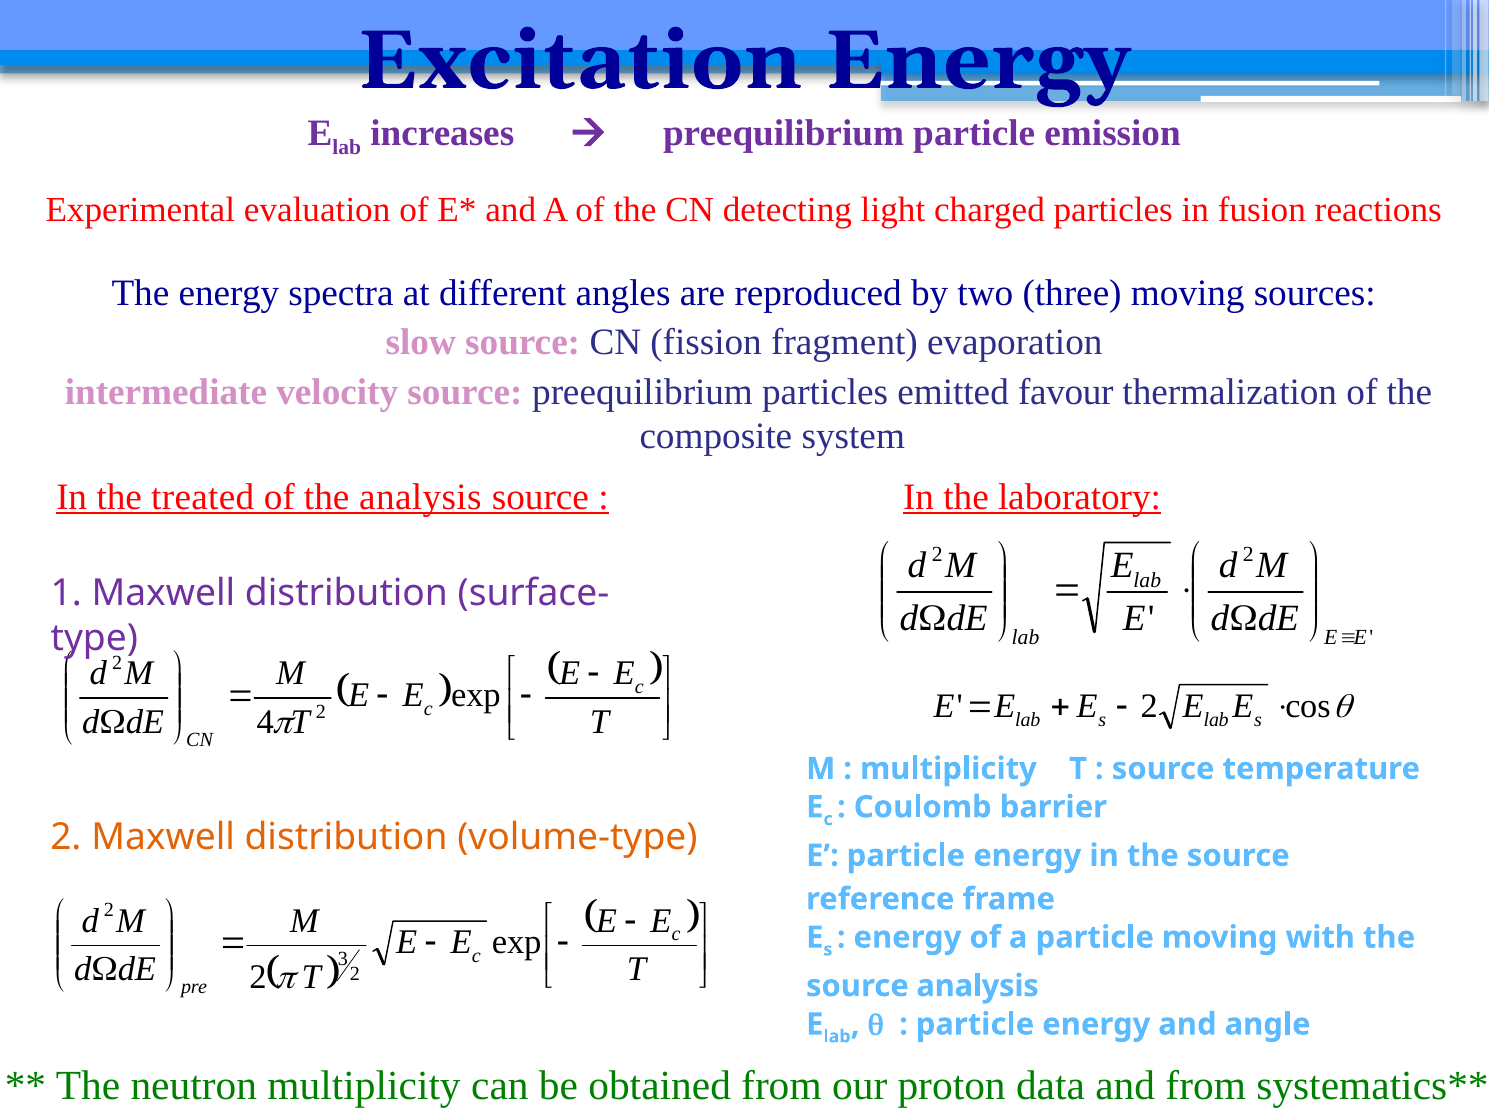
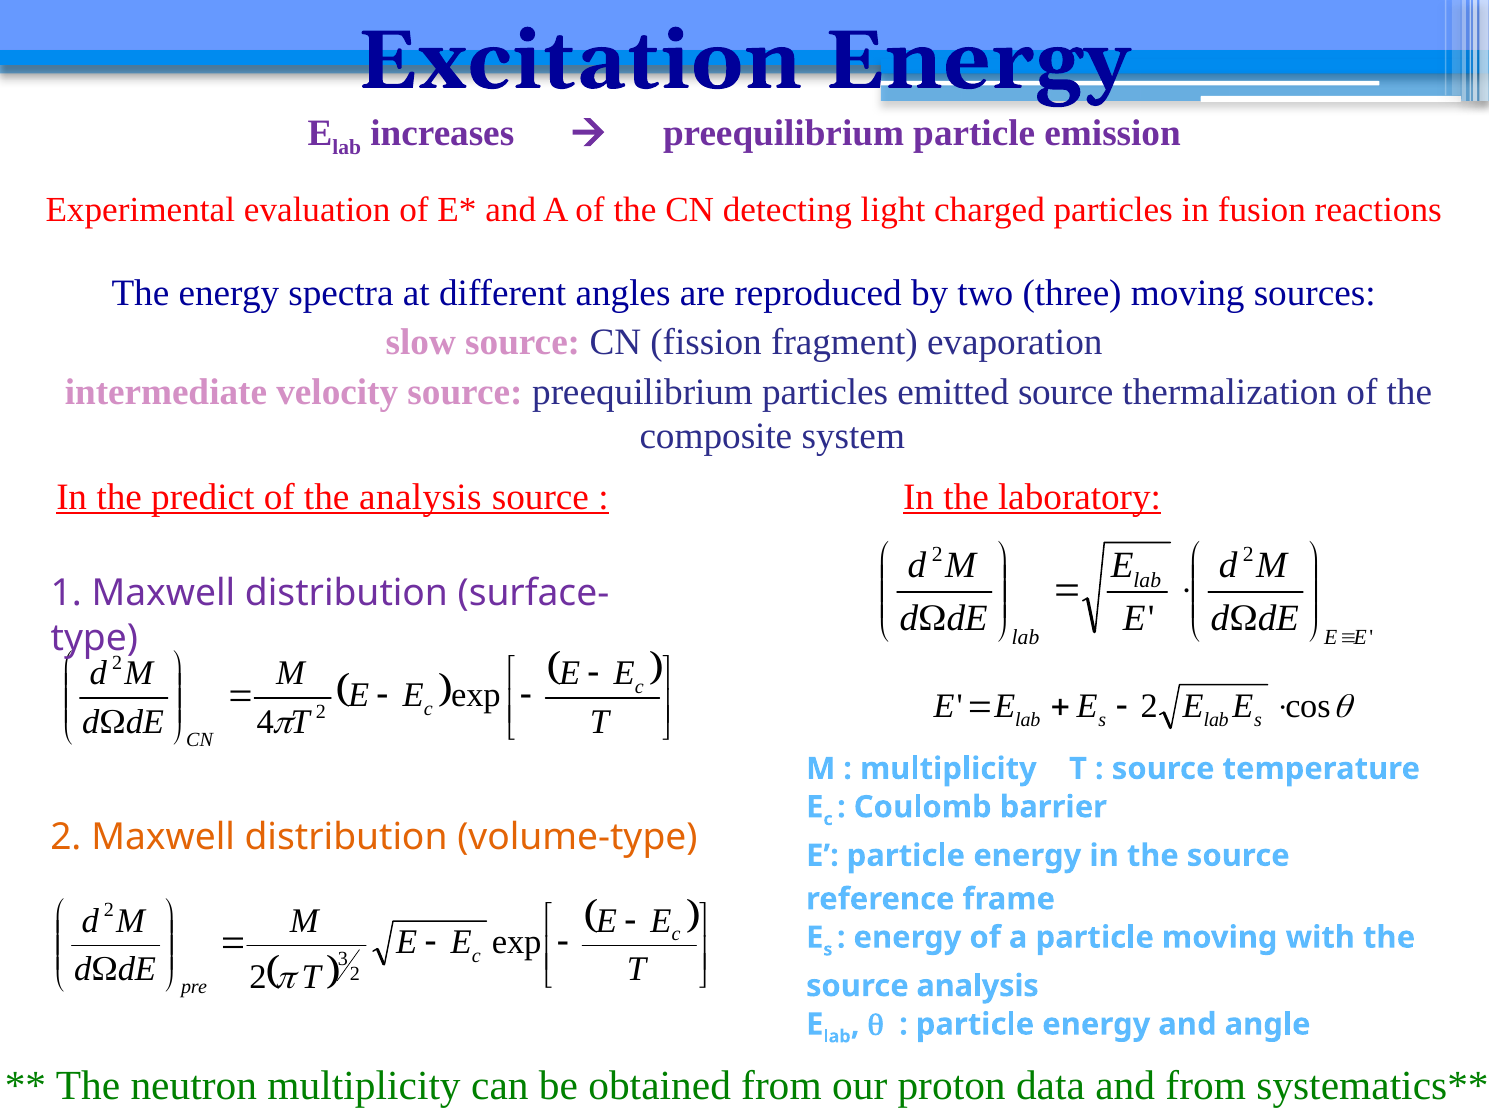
emitted favour: favour -> source
treated: treated -> predict
